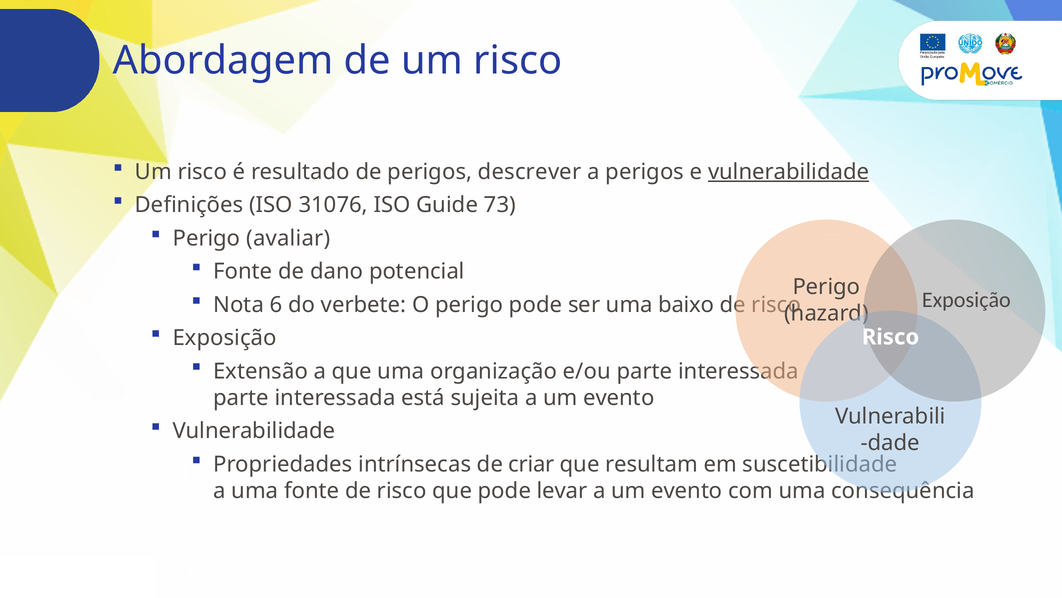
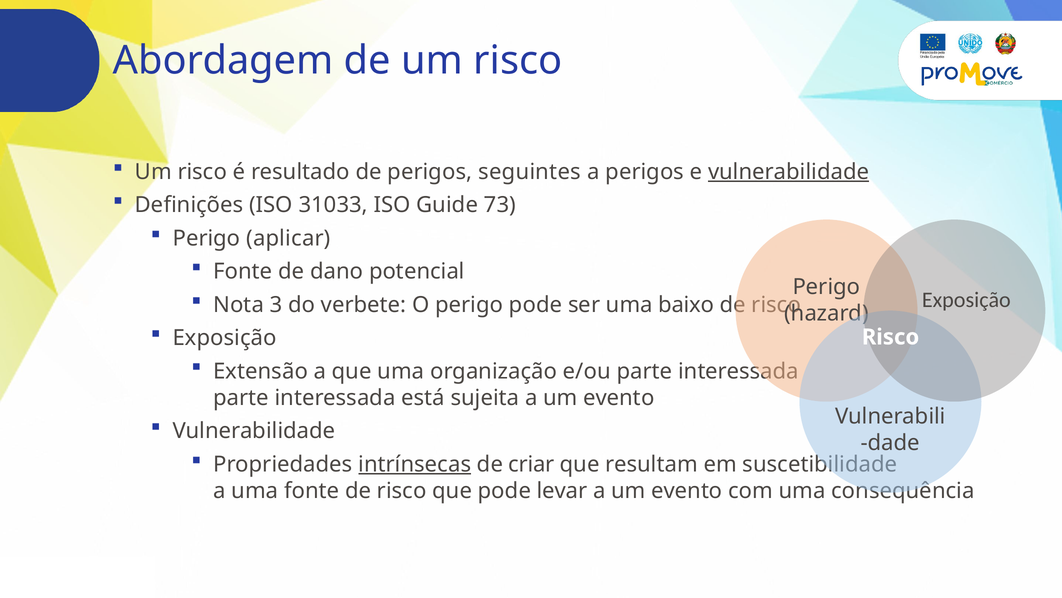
descrever: descrever -> seguintes
31076: 31076 -> 31033
avaliar: avaliar -> aplicar
6: 6 -> 3
intrínsecas underline: none -> present
